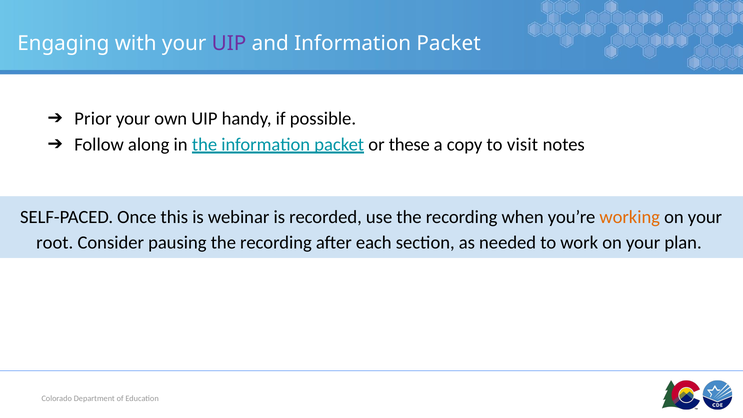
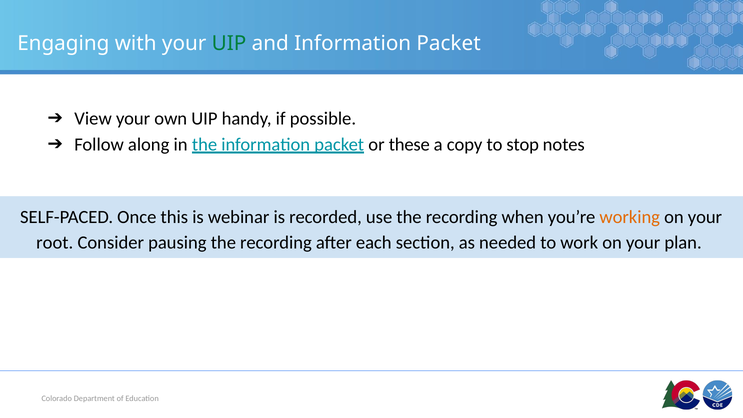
UIP at (229, 43) colour: purple -> green
Prior: Prior -> View
visit: visit -> stop
